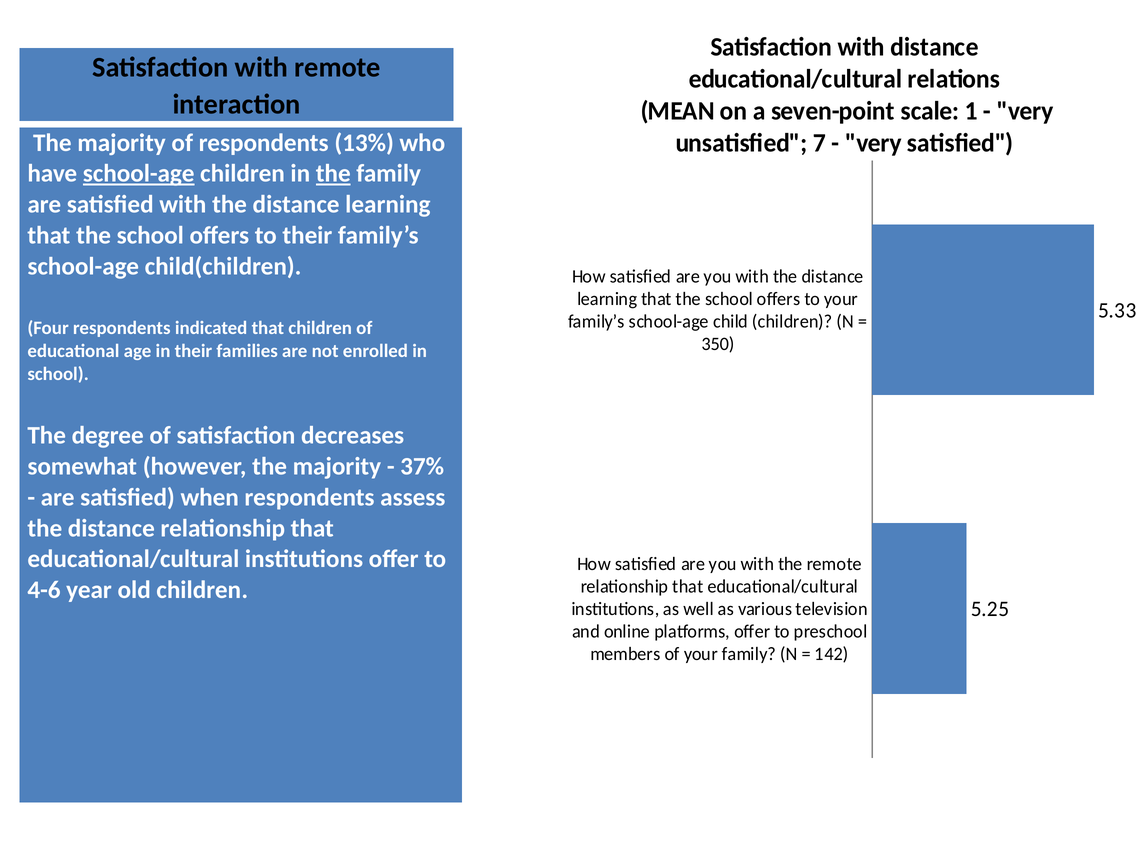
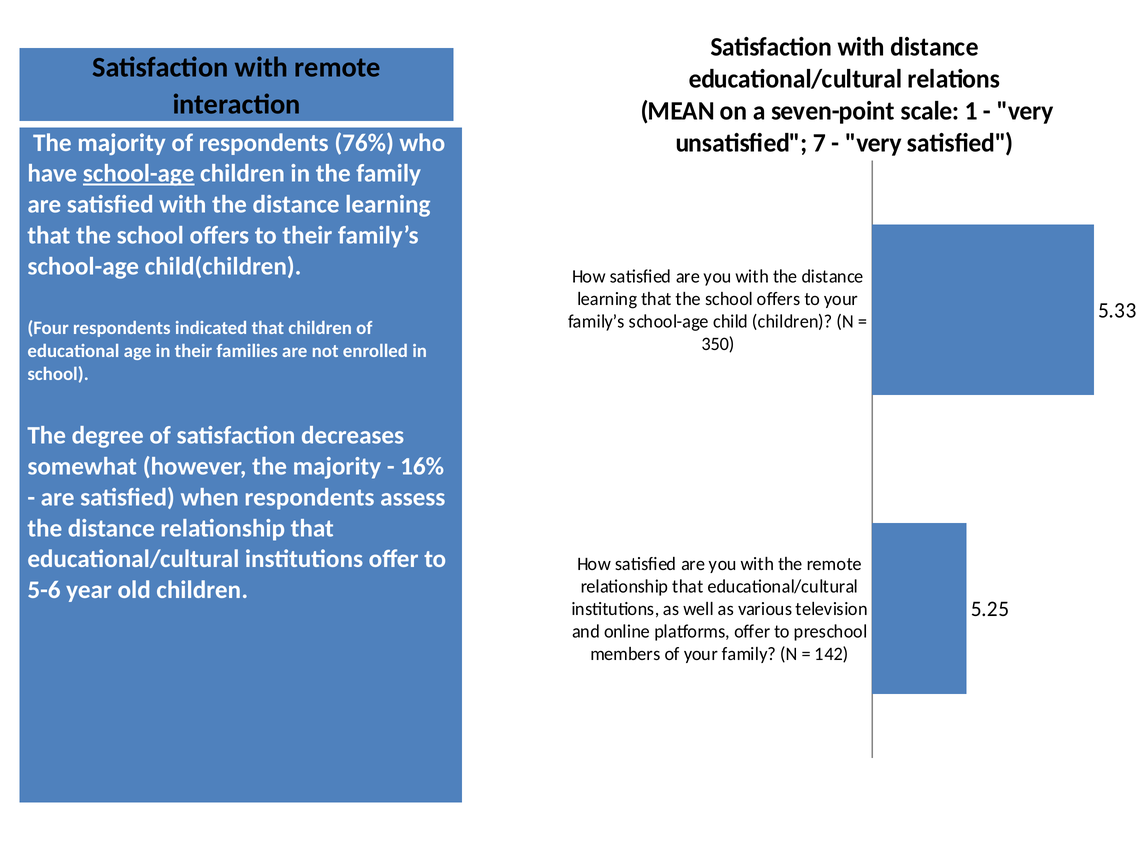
13%: 13% -> 76%
the at (333, 174) underline: present -> none
37%: 37% -> 16%
4-6: 4-6 -> 5-6
